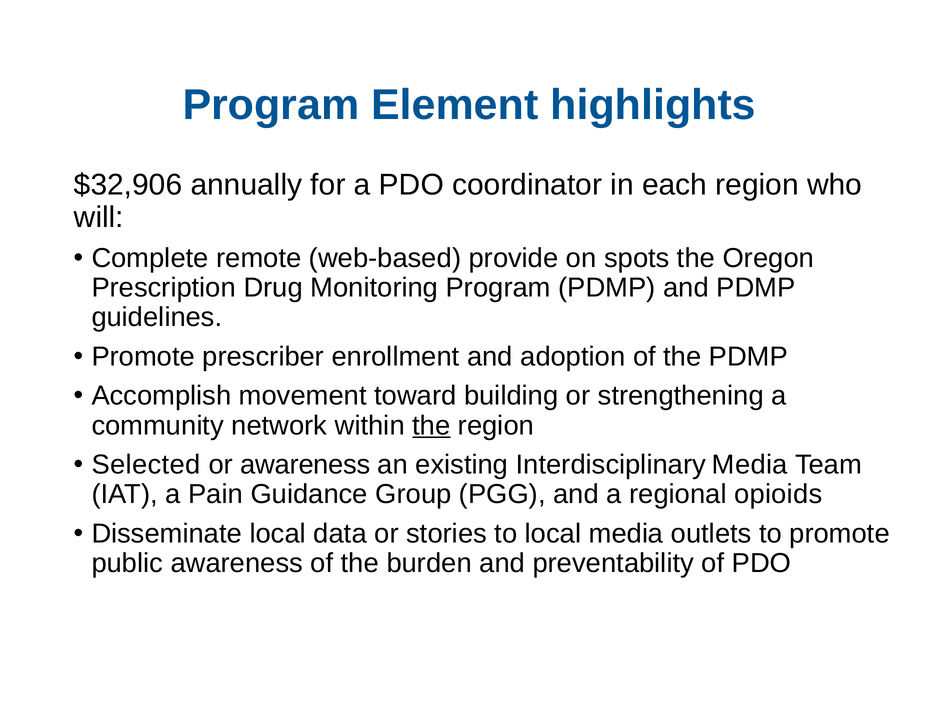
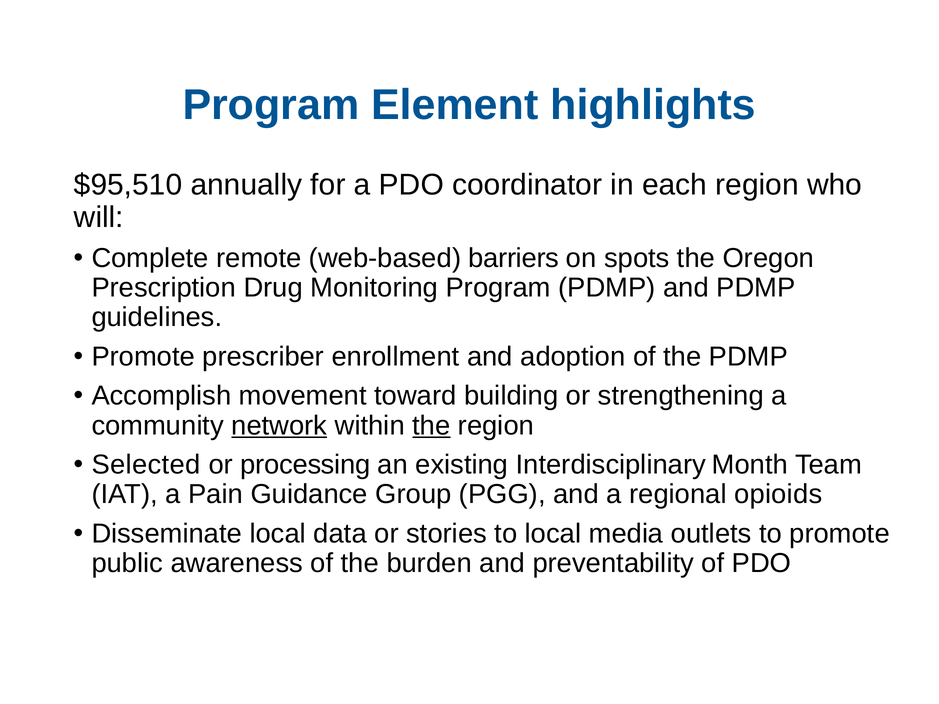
$32,906: $32,906 -> $95,510
provide: provide -> barriers
network underline: none -> present
or awareness: awareness -> processing
Interdisciplinary Media: Media -> Month
